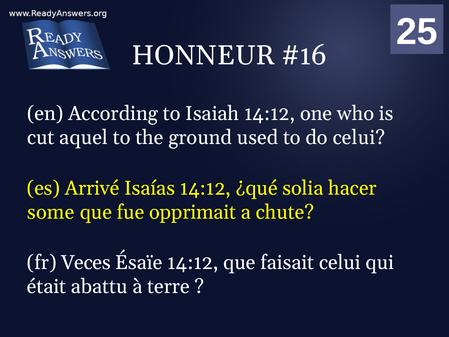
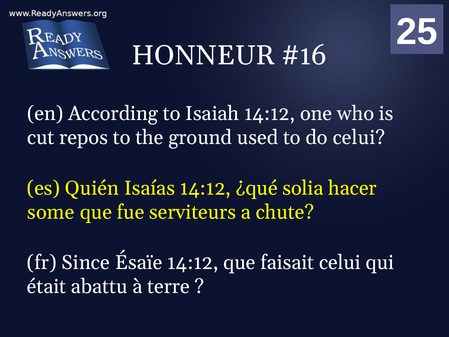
aquel: aquel -> repos
Arrivé: Arrivé -> Quién
opprimait: opprimait -> serviteurs
Veces: Veces -> Since
